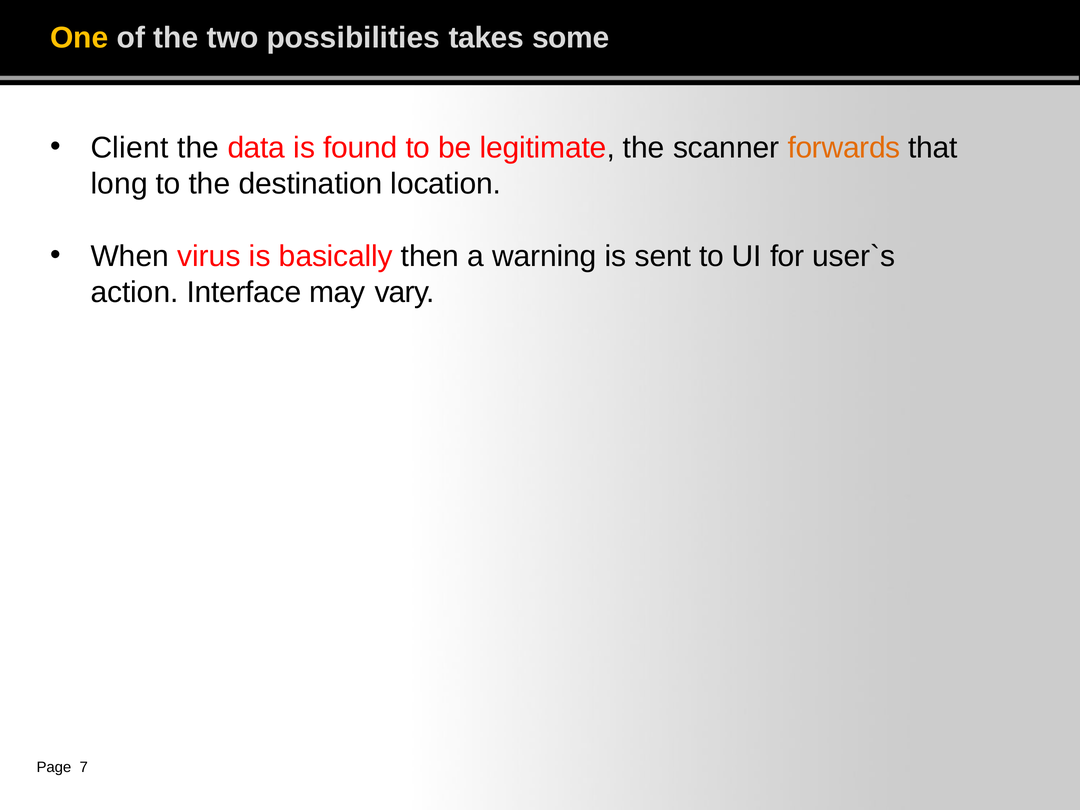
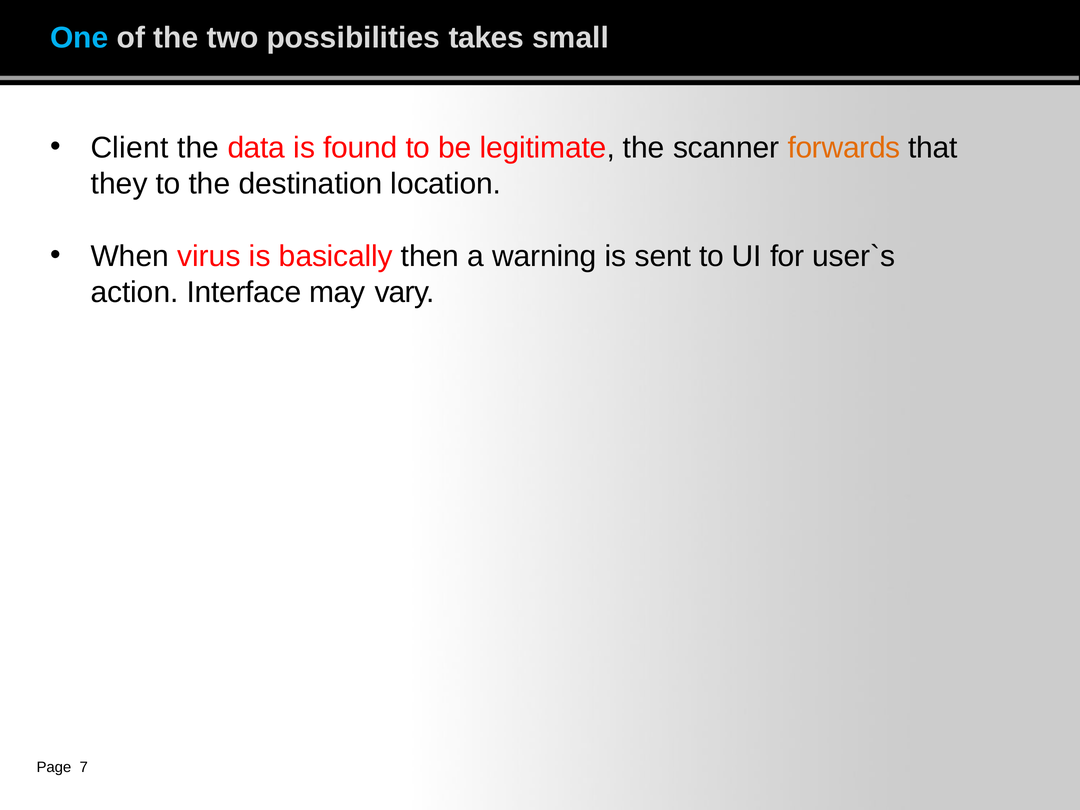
One colour: yellow -> light blue
some: some -> small
long: long -> they
